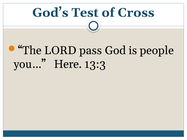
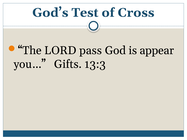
people: people -> appear
Here: Here -> Gifts
